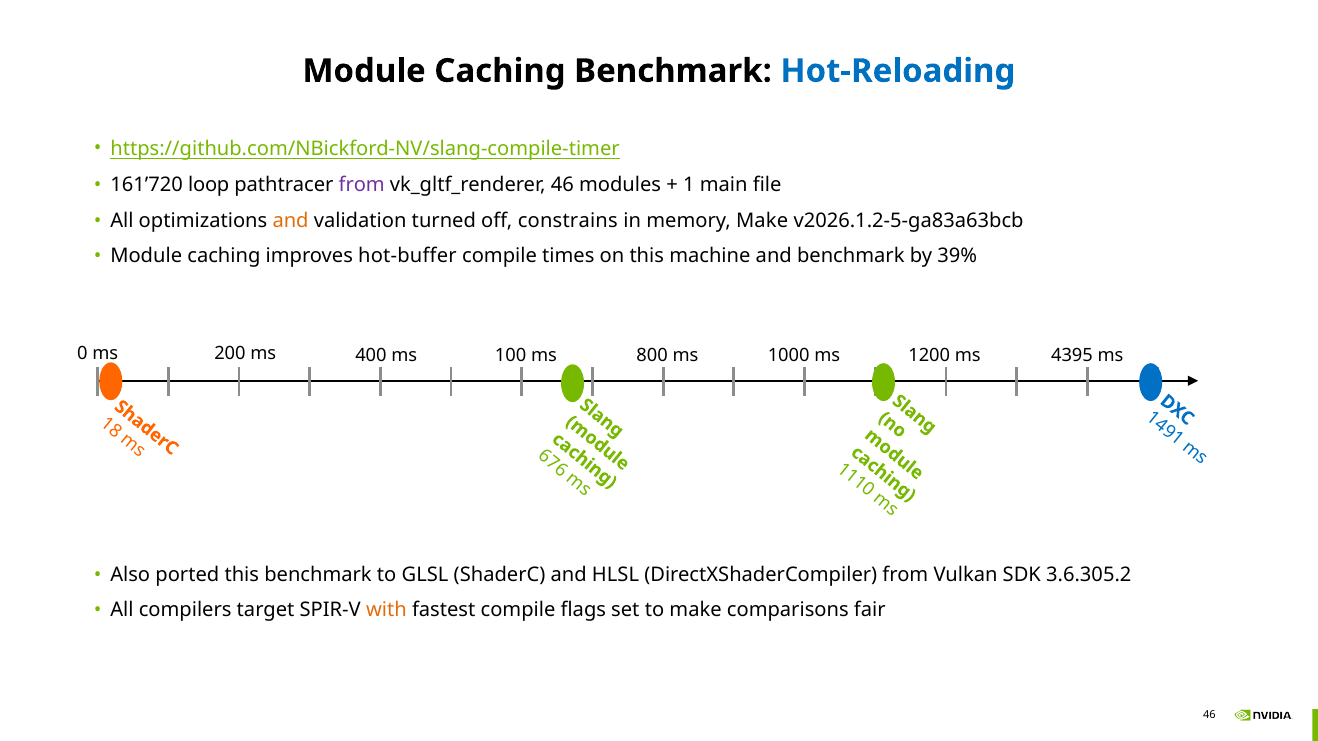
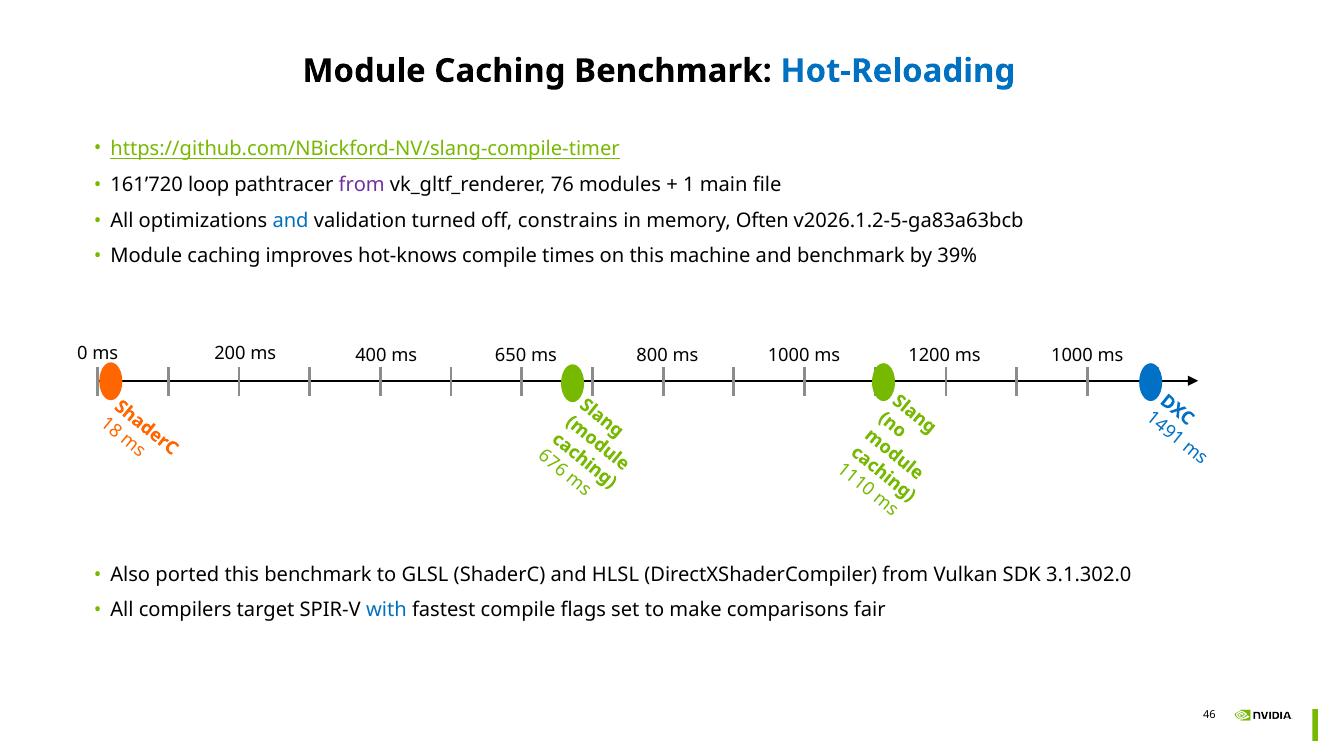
vk_gltf_renderer 46: 46 -> 76
and at (291, 221) colour: orange -> blue
memory Make: Make -> Often
hot-buffer: hot-buffer -> hot-knows
100: 100 -> 650
ms 4395: 4395 -> 1000
3.6.305.2: 3.6.305.2 -> 3.1.302.0
with colour: orange -> blue
